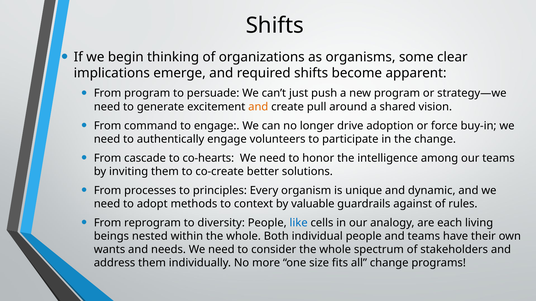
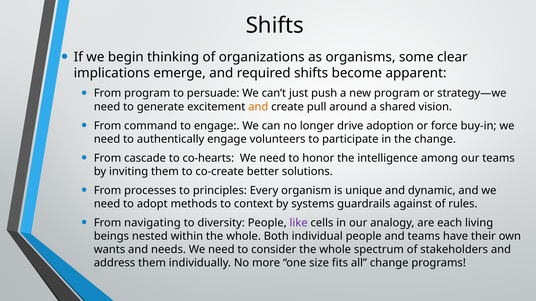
valuable: valuable -> systems
reprogram: reprogram -> navigating
like colour: blue -> purple
